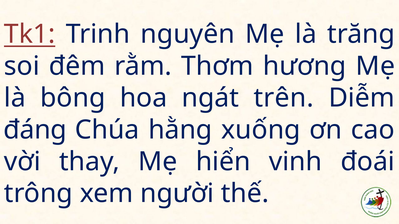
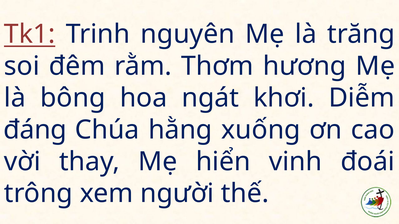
trên: trên -> khơi
